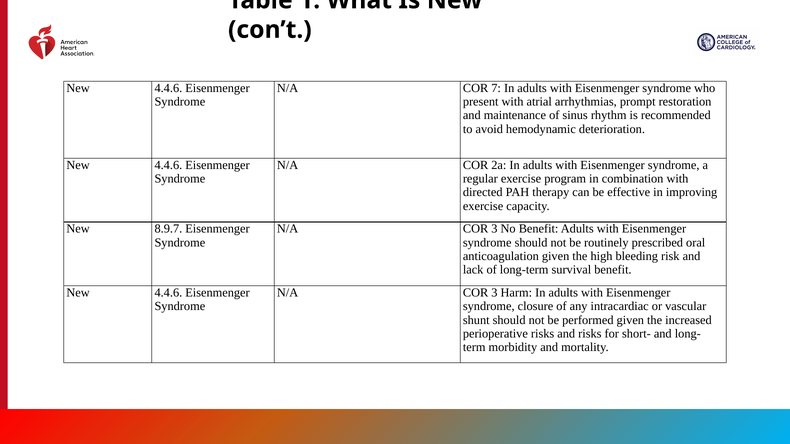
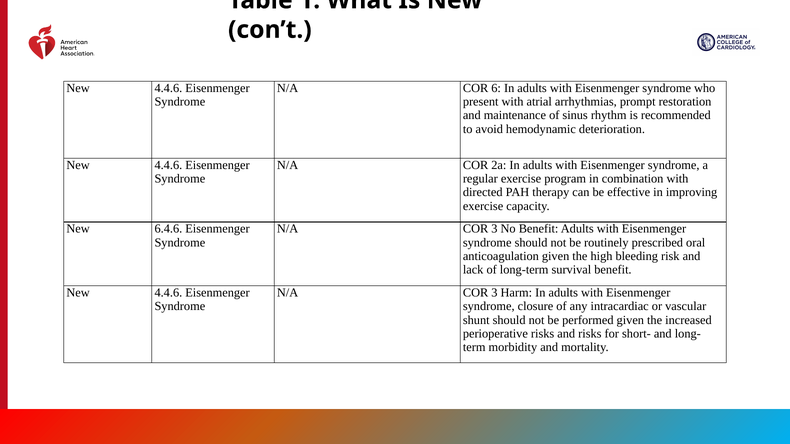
7: 7 -> 6
8.9.7: 8.9.7 -> 6.4.6
